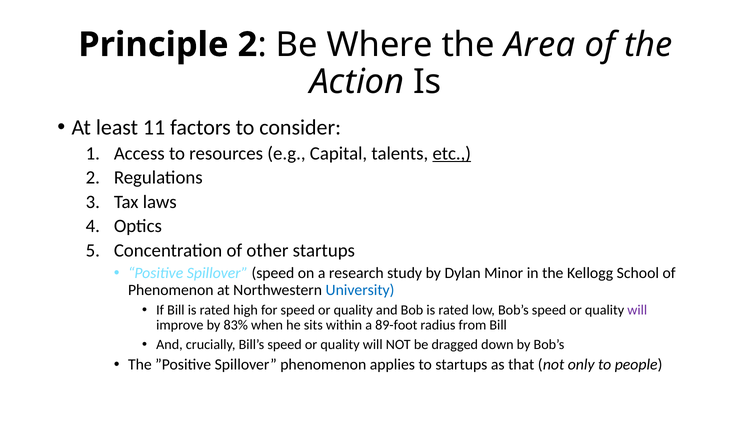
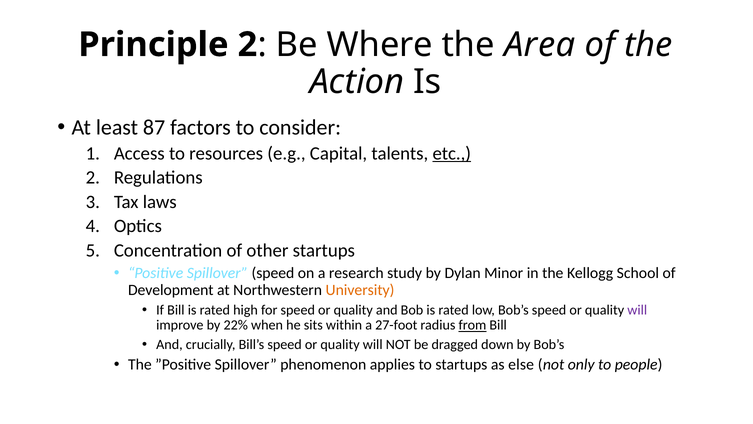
11: 11 -> 87
Phenomenon at (171, 290): Phenomenon -> Development
University colour: blue -> orange
83%: 83% -> 22%
89-foot: 89-foot -> 27-foot
from underline: none -> present
that: that -> else
